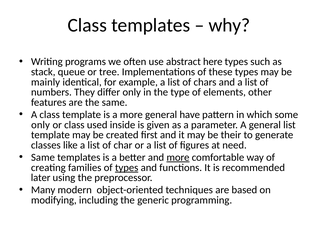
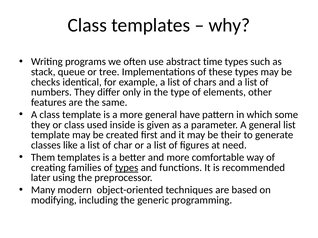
here: here -> time
mainly: mainly -> checks
only at (41, 125): only -> they
Same at (43, 158): Same -> Them
more at (178, 158) underline: present -> none
